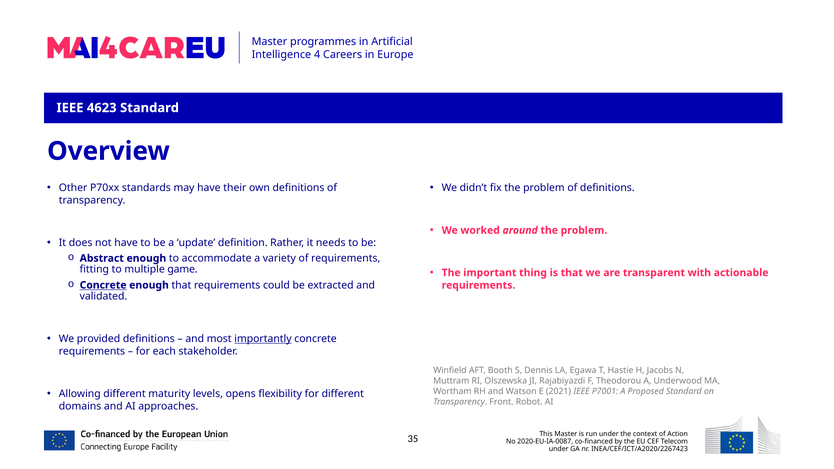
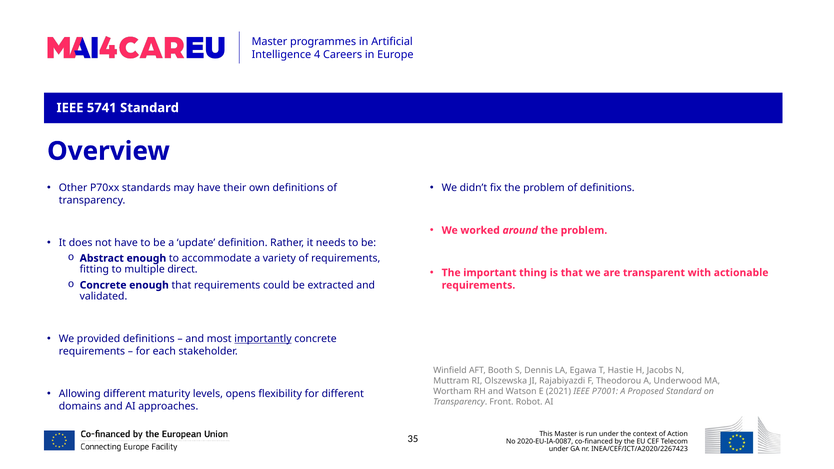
4623: 4623 -> 5741
game: game -> direct
Concrete at (103, 285) underline: present -> none
